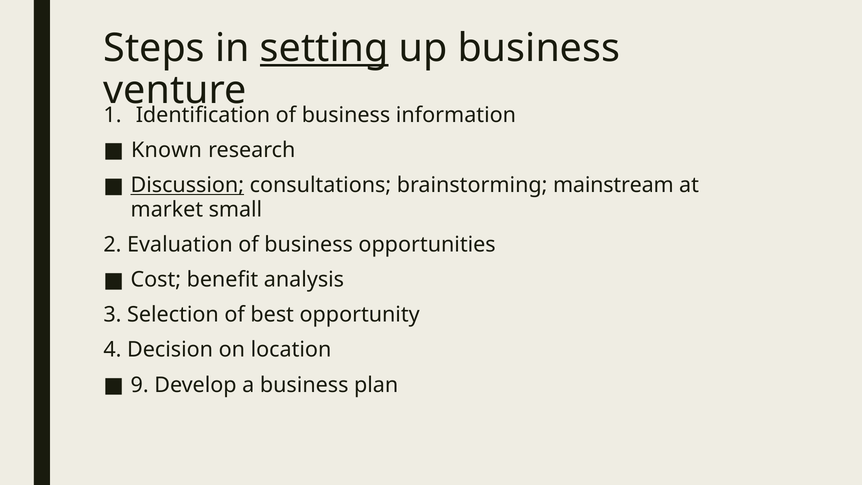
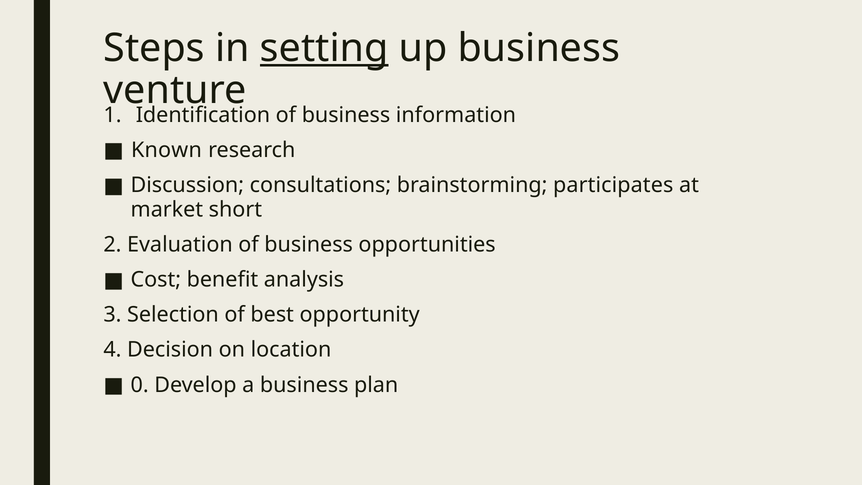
Discussion underline: present -> none
mainstream: mainstream -> participates
small: small -> short
9: 9 -> 0
